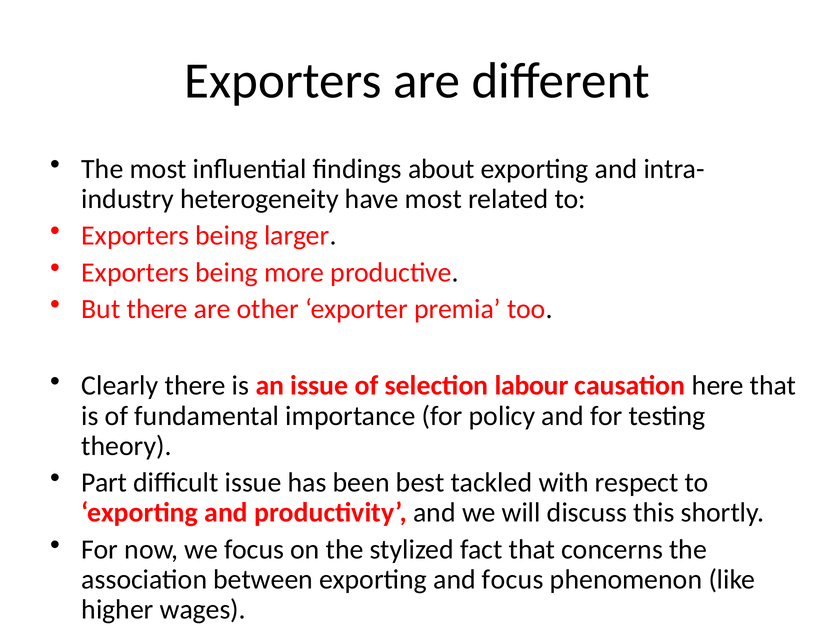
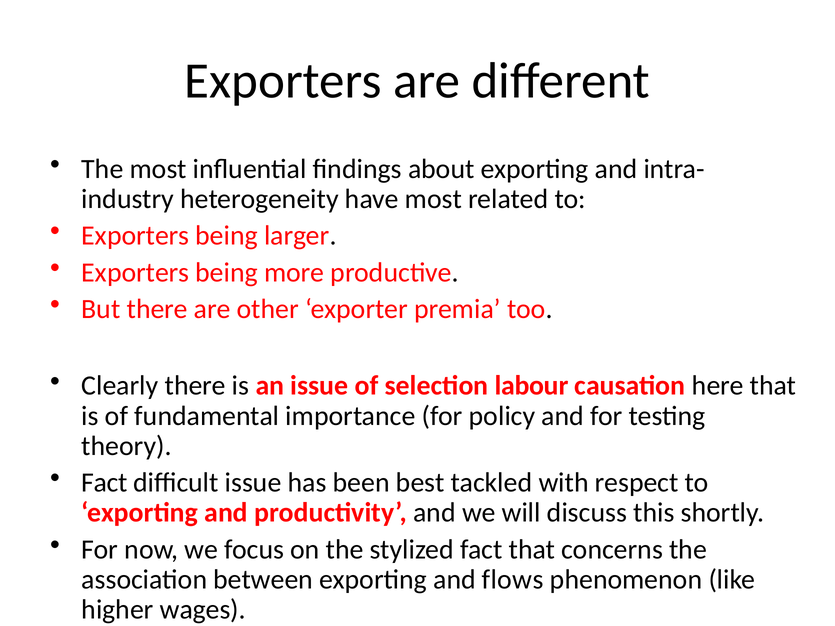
Part at (104, 483): Part -> Fact
and focus: focus -> flows
